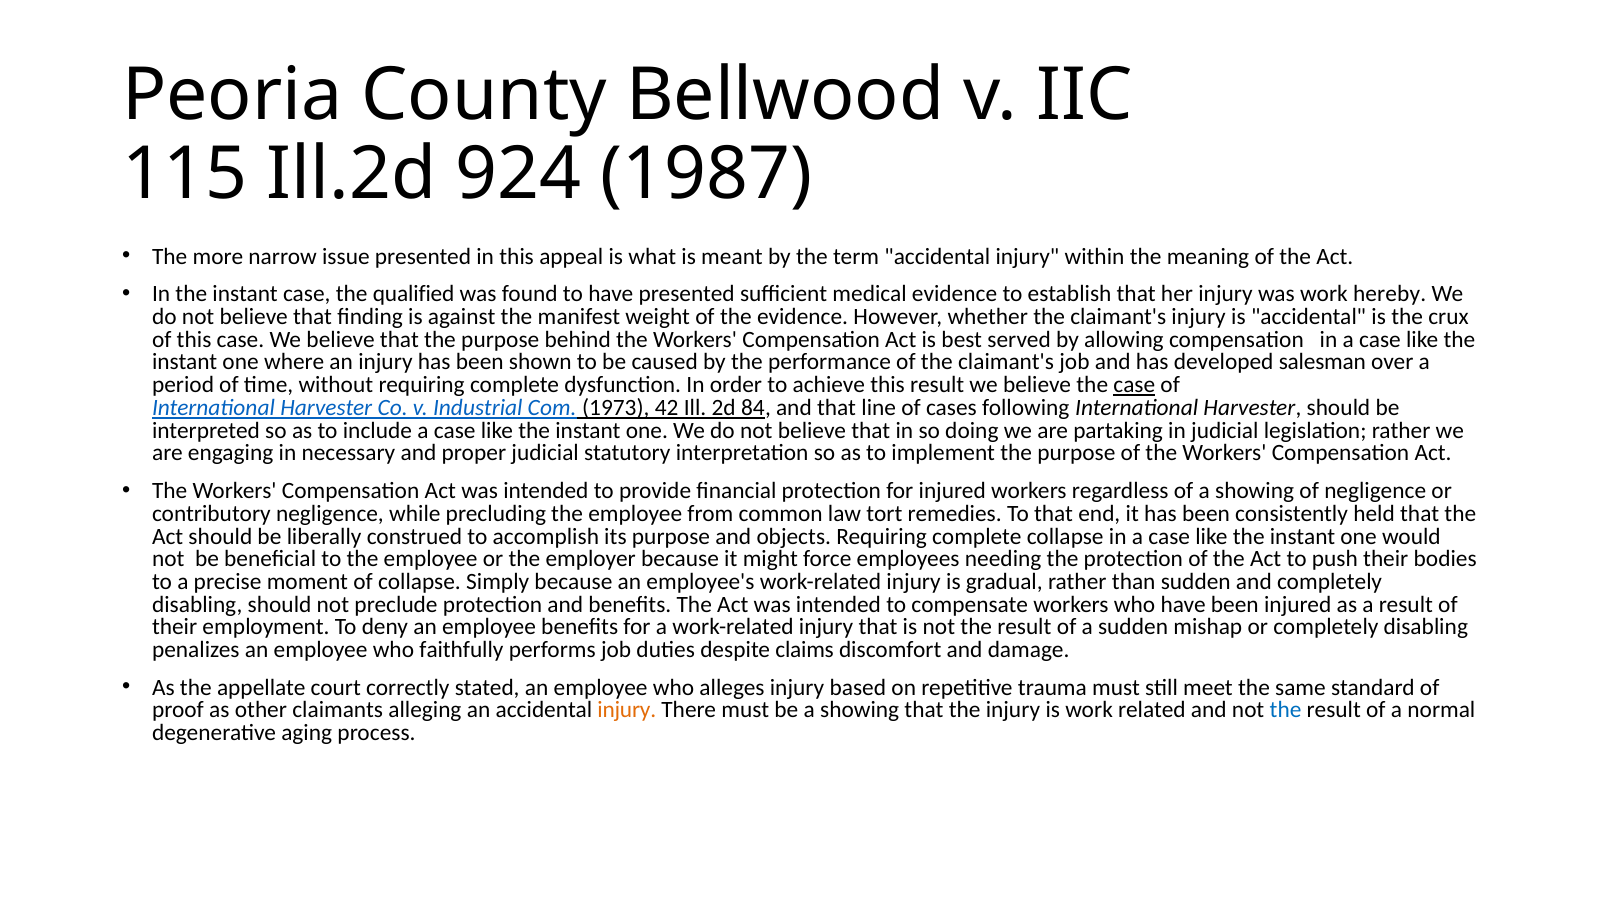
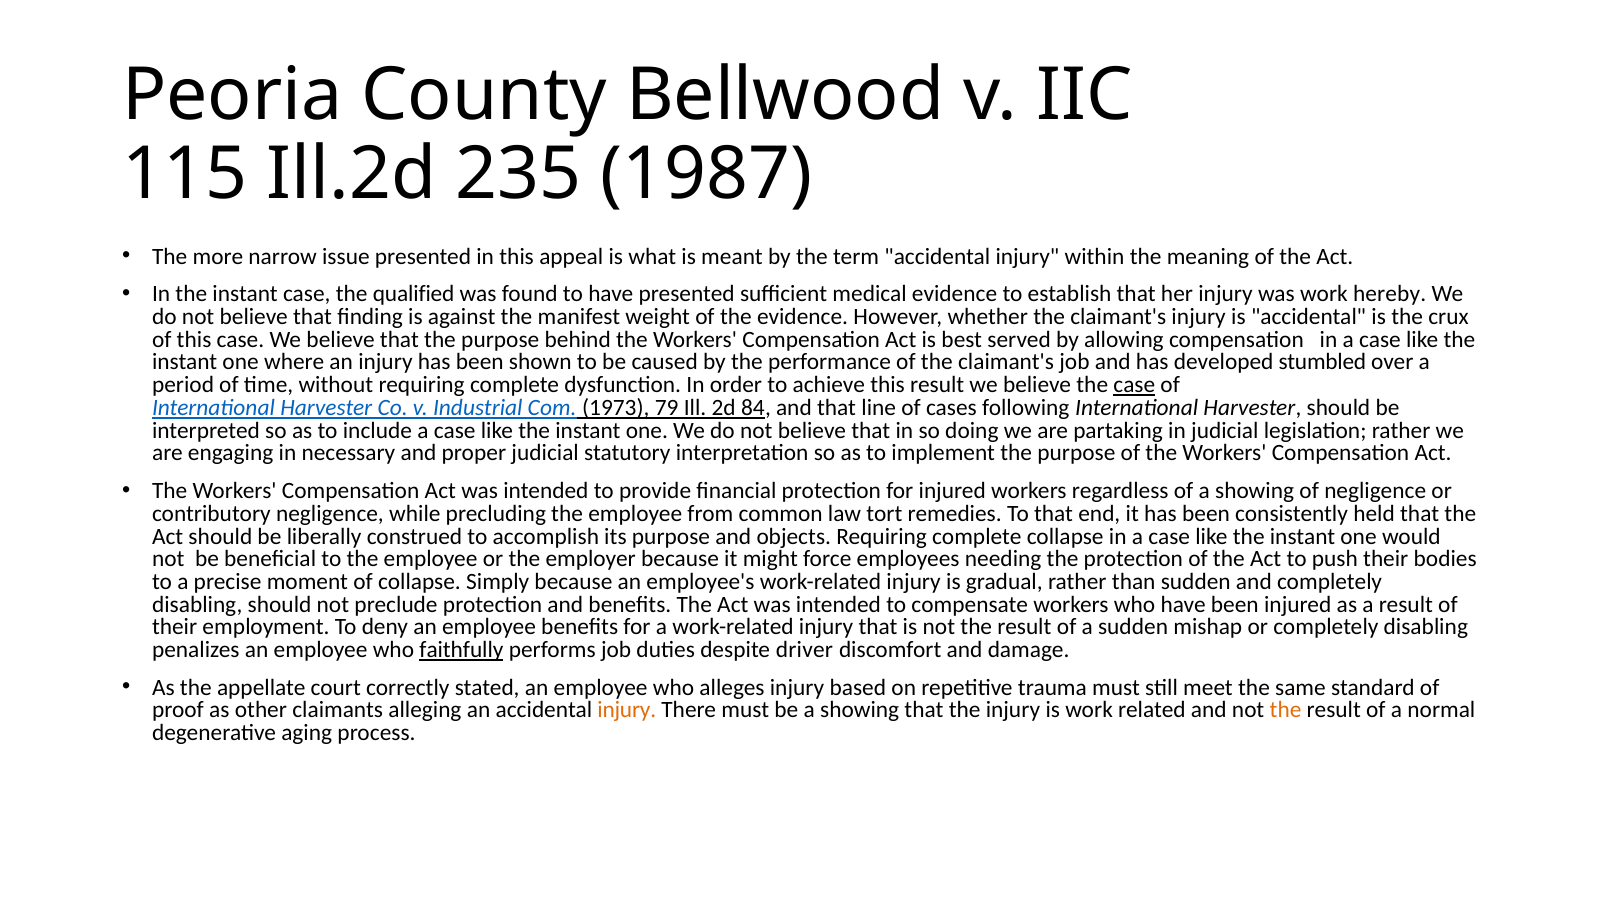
924: 924 -> 235
salesman: salesman -> stumbled
42: 42 -> 79
faithfully underline: none -> present
claims: claims -> driver
the at (1286, 710) colour: blue -> orange
